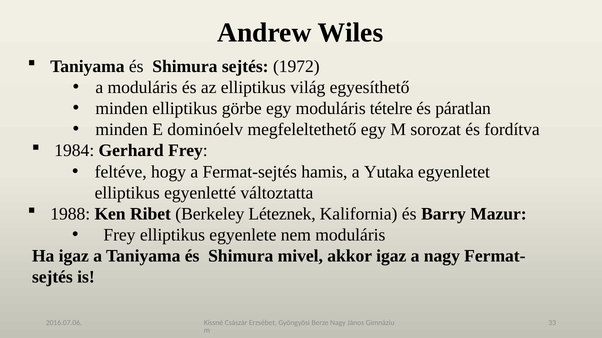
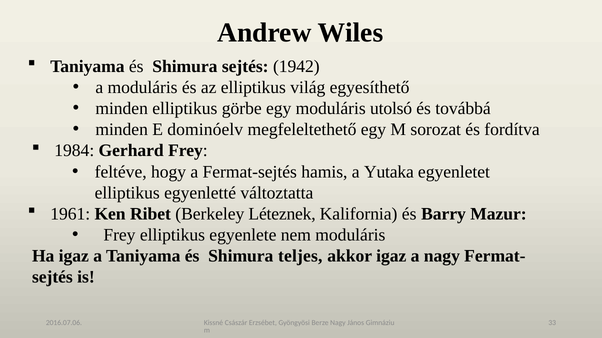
1972: 1972 -> 1942
tételre: tételre -> utolsó
páratlan: páratlan -> továbbá
1988: 1988 -> 1961
mivel: mivel -> teljes
